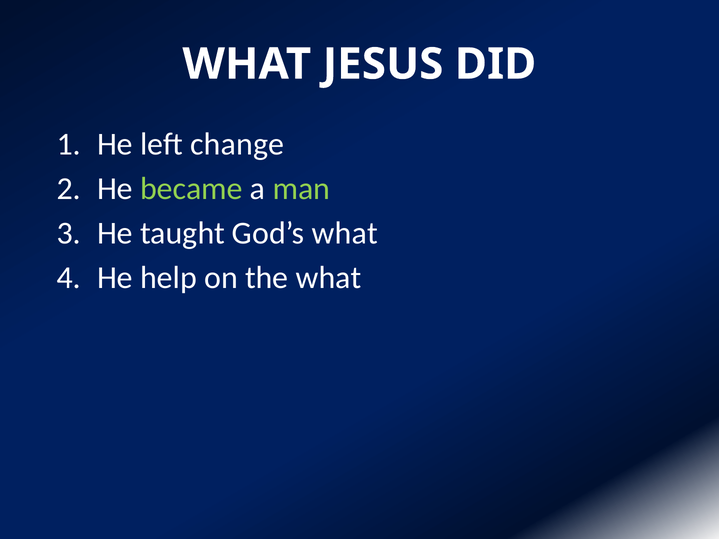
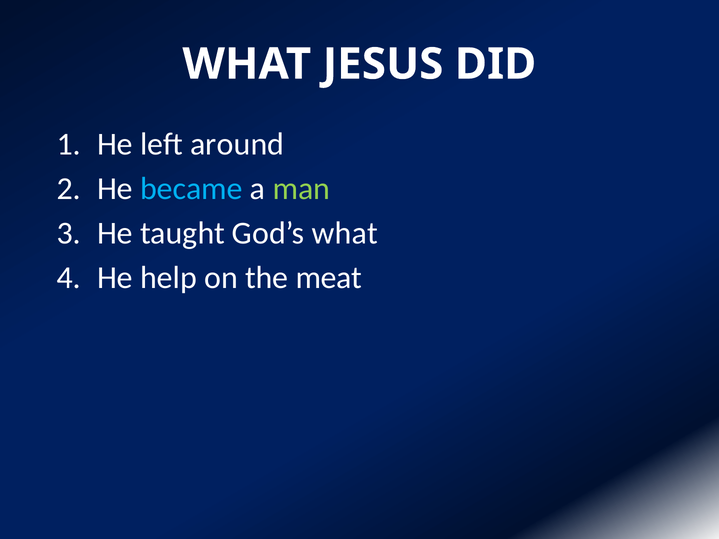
change: change -> around
became colour: light green -> light blue
the what: what -> meat
